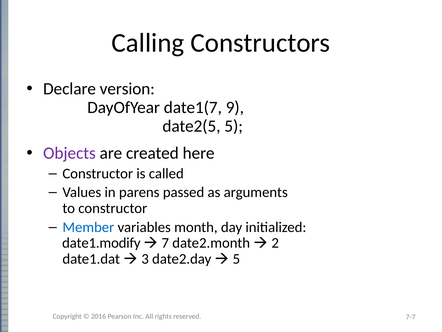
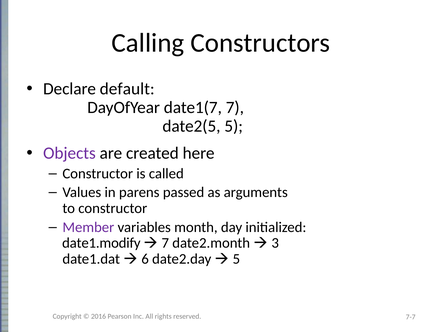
version: version -> default
date1(7 9: 9 -> 7
Member colour: blue -> purple
2: 2 -> 3
3: 3 -> 6
